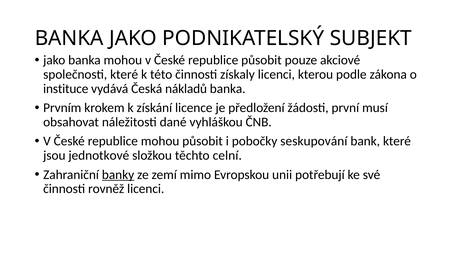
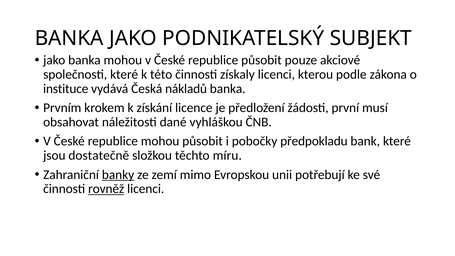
seskupování: seskupování -> předpokladu
jednotkové: jednotkové -> dostatečně
celní: celní -> míru
rovněž underline: none -> present
